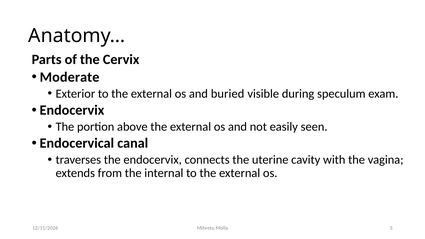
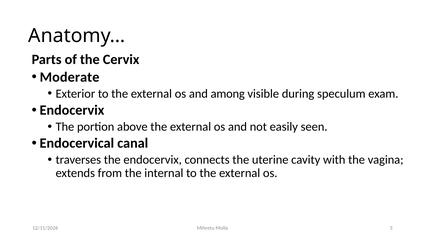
buried: buried -> among
